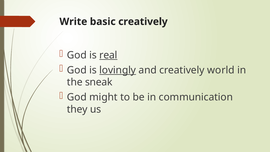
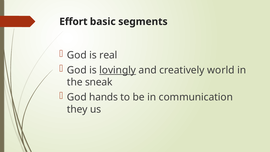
Write: Write -> Effort
basic creatively: creatively -> segments
real underline: present -> none
might: might -> hands
